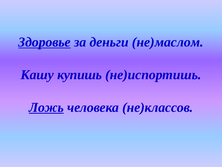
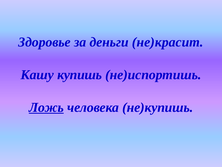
Здоровье underline: present -> none
не)маслом: не)маслом -> не)красит
не)классов: не)классов -> не)купишь
